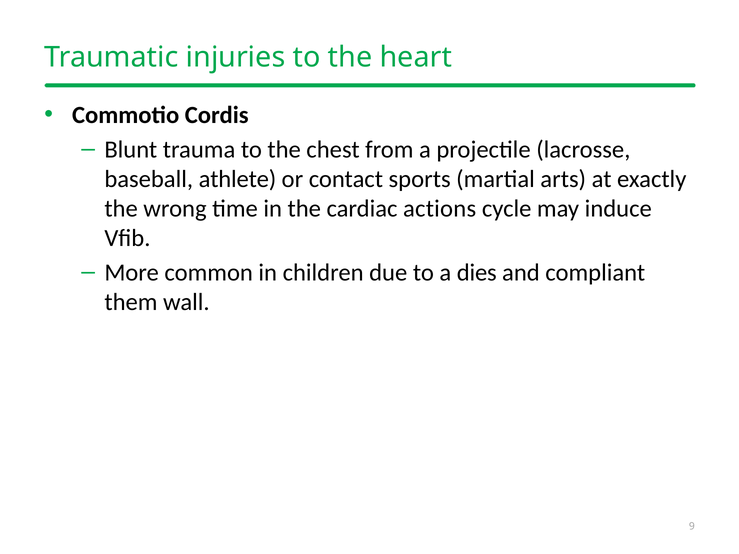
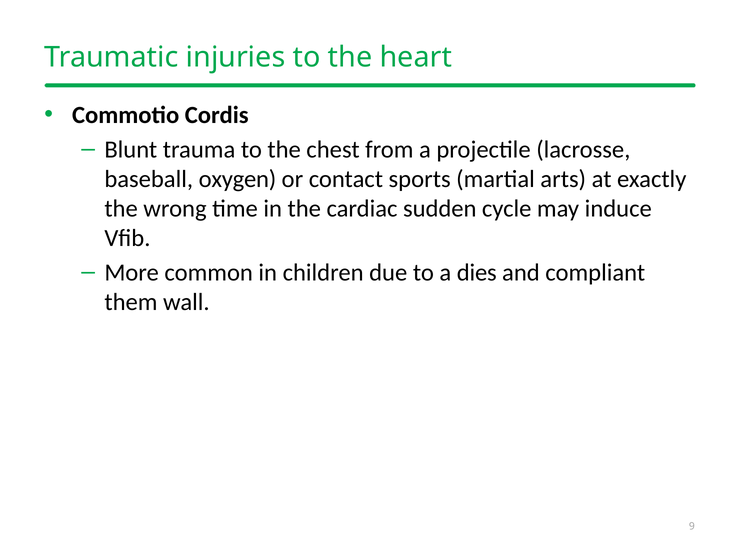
athlete: athlete -> oxygen
actions: actions -> sudden
